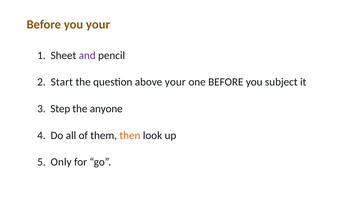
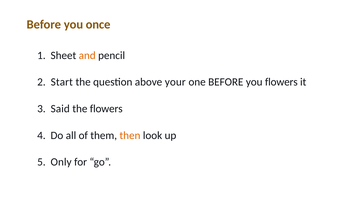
you your: your -> once
and colour: purple -> orange
you subject: subject -> flowers
Step: Step -> Said
the anyone: anyone -> flowers
